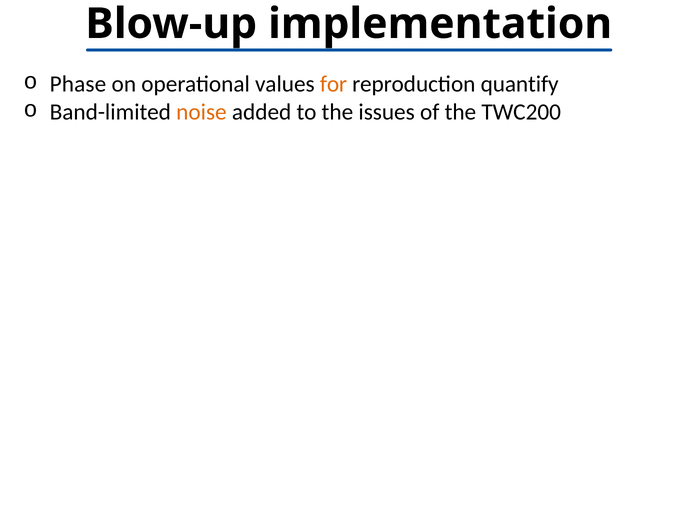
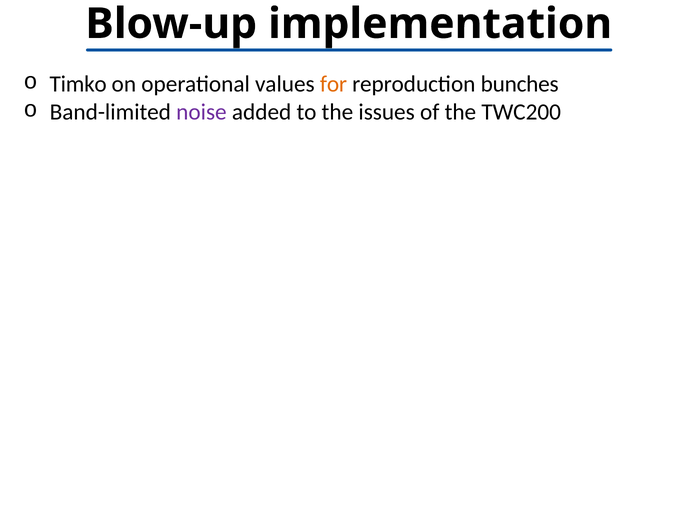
Phase: Phase -> Timko
quantify: quantify -> bunches
noise colour: orange -> purple
